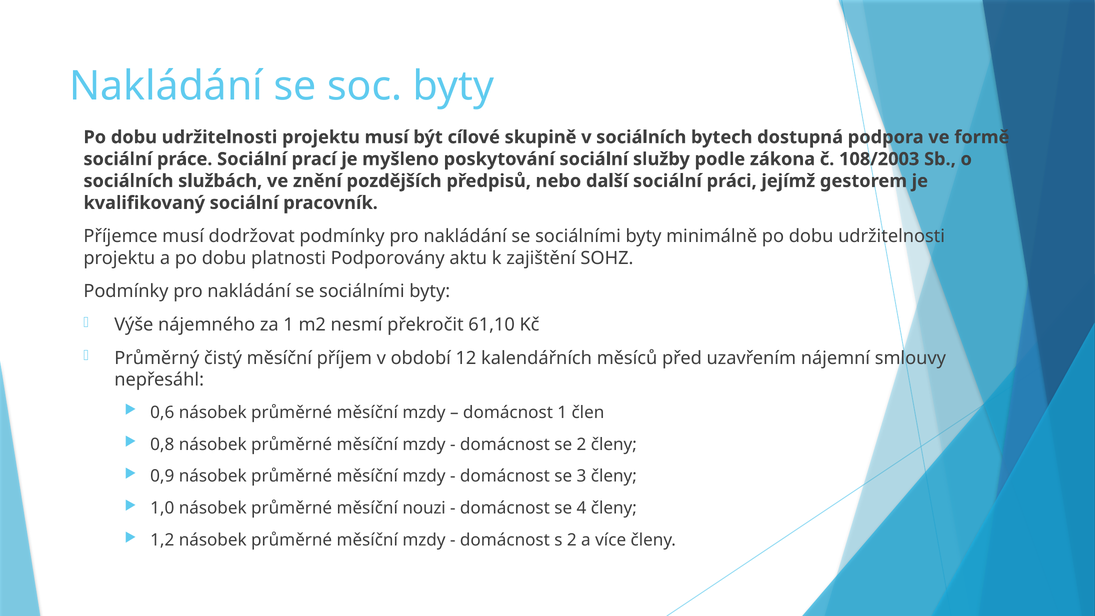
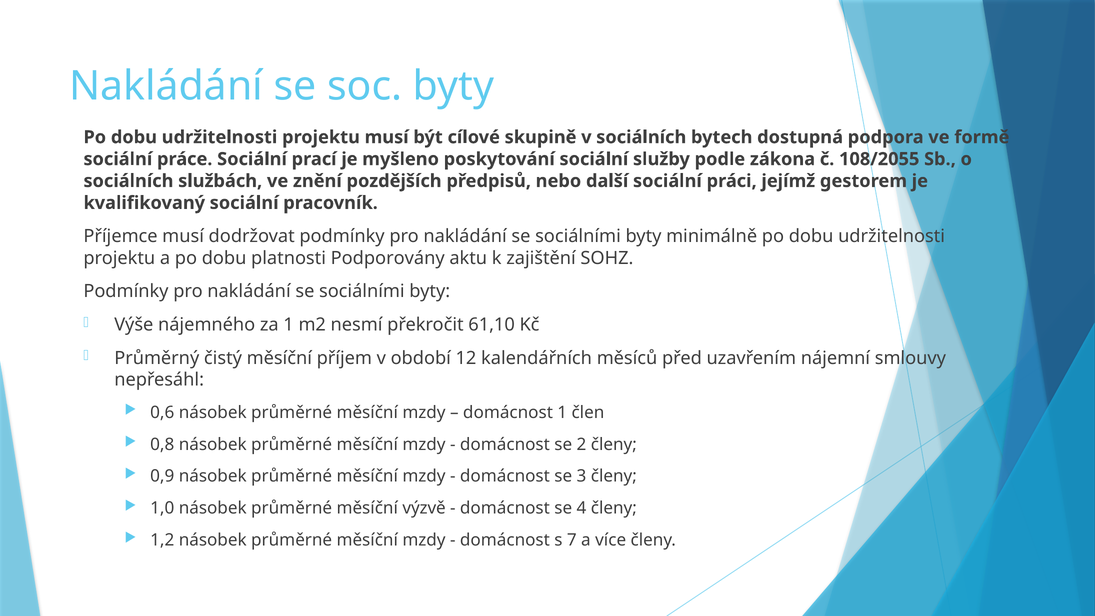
108/2003: 108/2003 -> 108/2055
nouzi: nouzi -> výzvě
s 2: 2 -> 7
